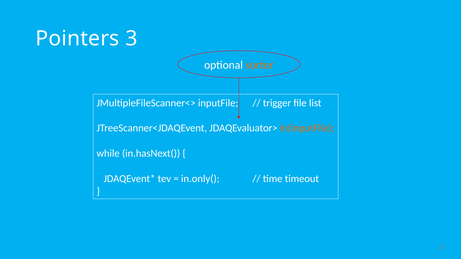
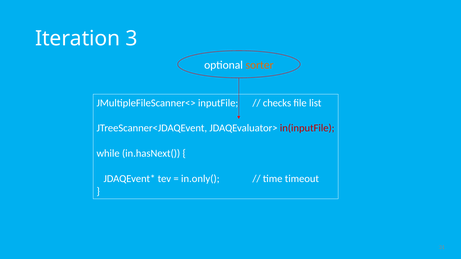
Pointers: Pointers -> Iteration
trigger: trigger -> checks
in(inputFile colour: orange -> red
